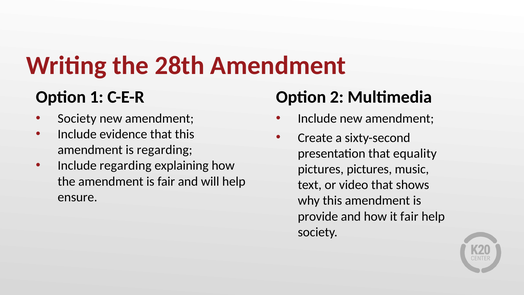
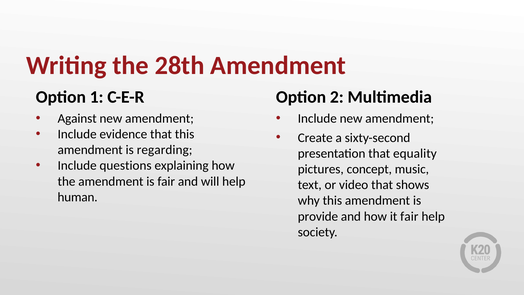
Society at (77, 118): Society -> Against
Include regarding: regarding -> questions
pictures pictures: pictures -> concept
ensure: ensure -> human
